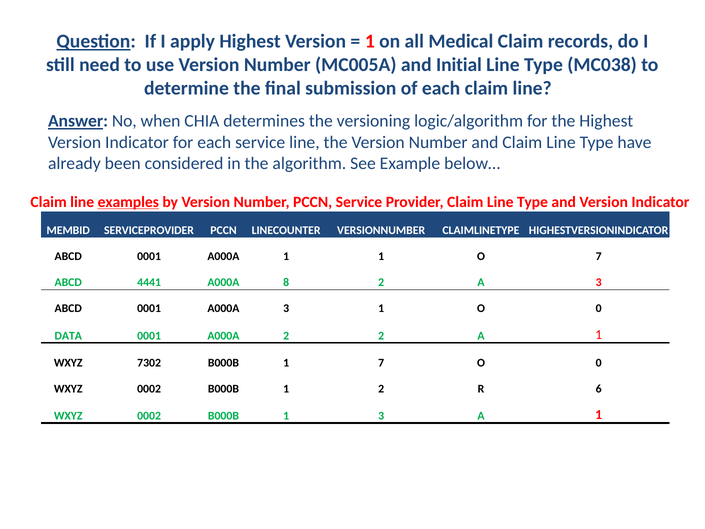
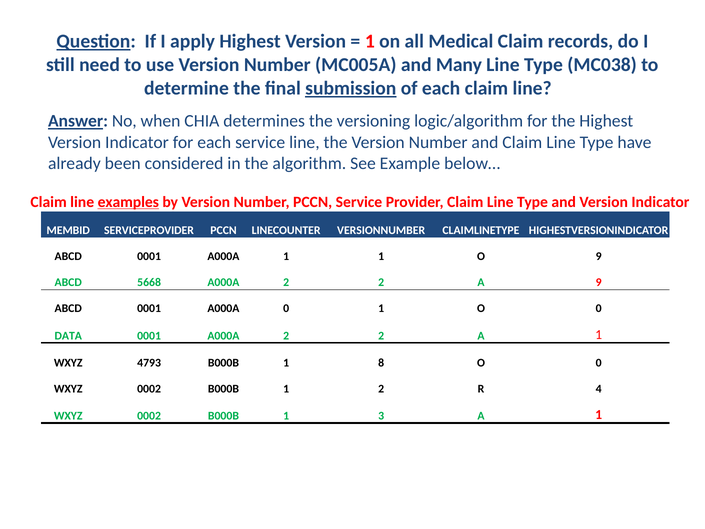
Initial: Initial -> Many
submission underline: none -> present
O 7: 7 -> 9
4441: 4441 -> 5668
8 at (286, 282): 8 -> 2
A 3: 3 -> 9
A000A 3: 3 -> 0
7302: 7302 -> 4793
1 7: 7 -> 8
6: 6 -> 4
